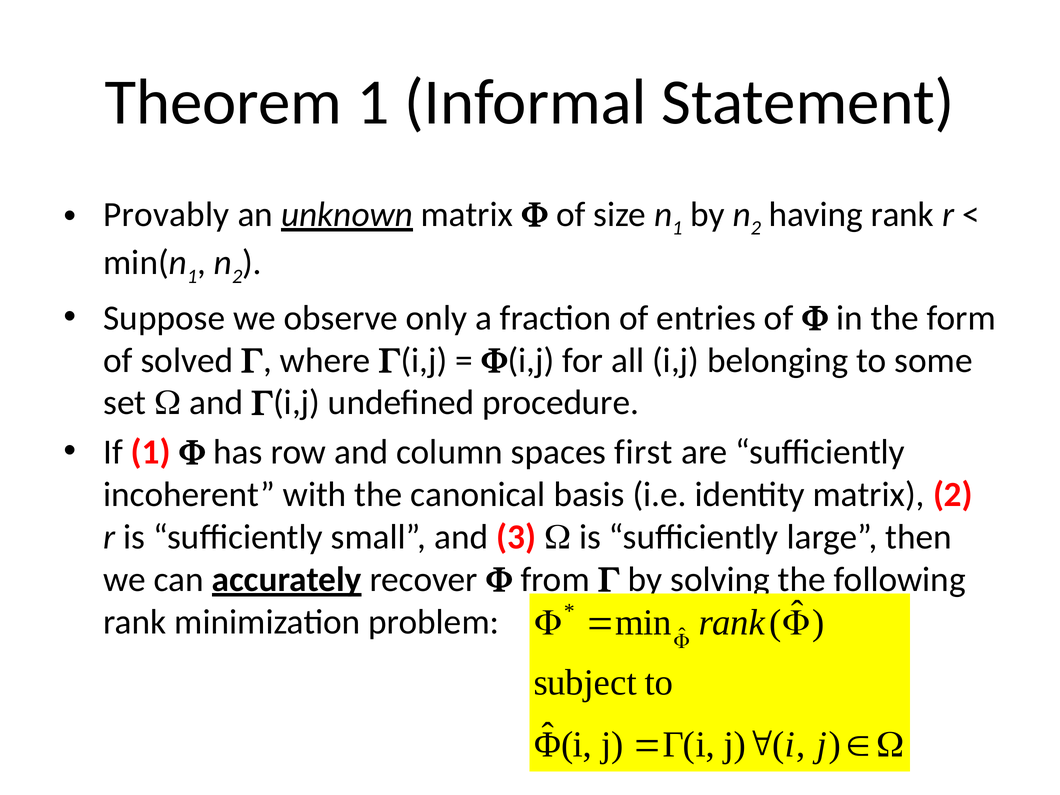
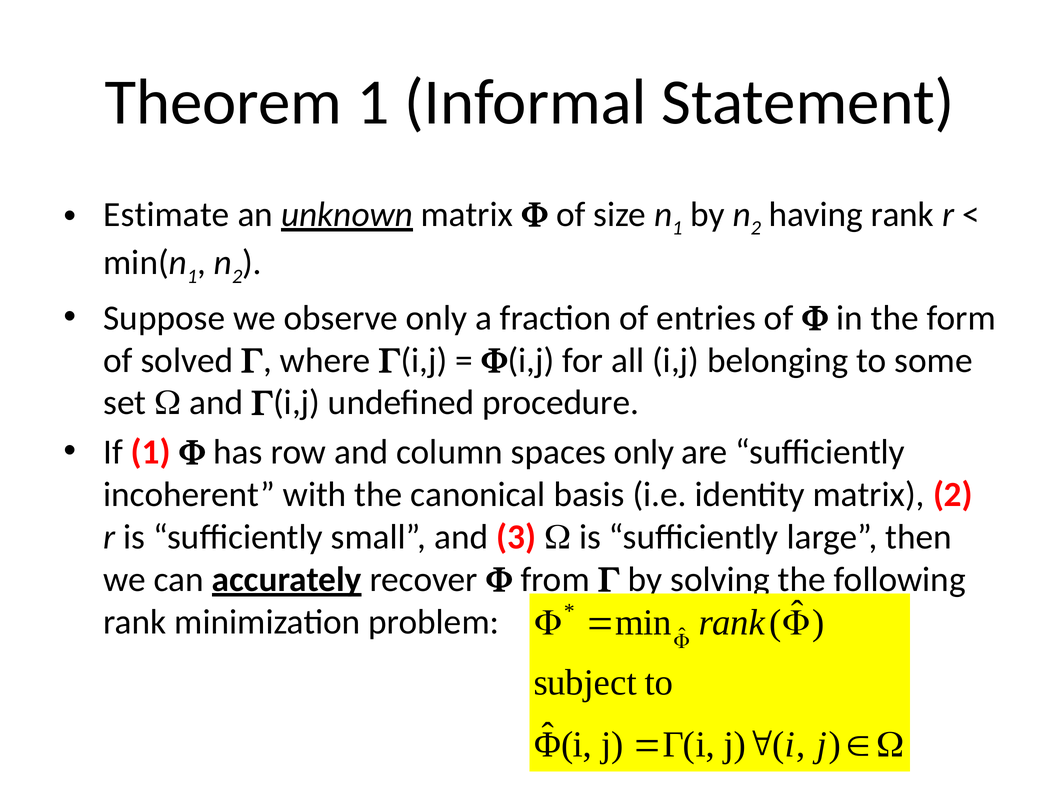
Provably: Provably -> Estimate
spaces first: first -> only
